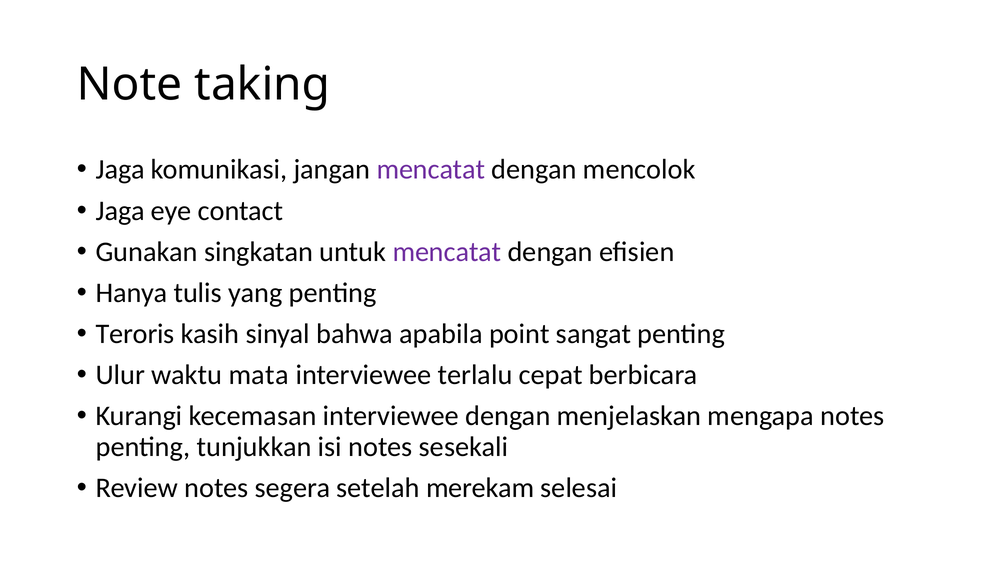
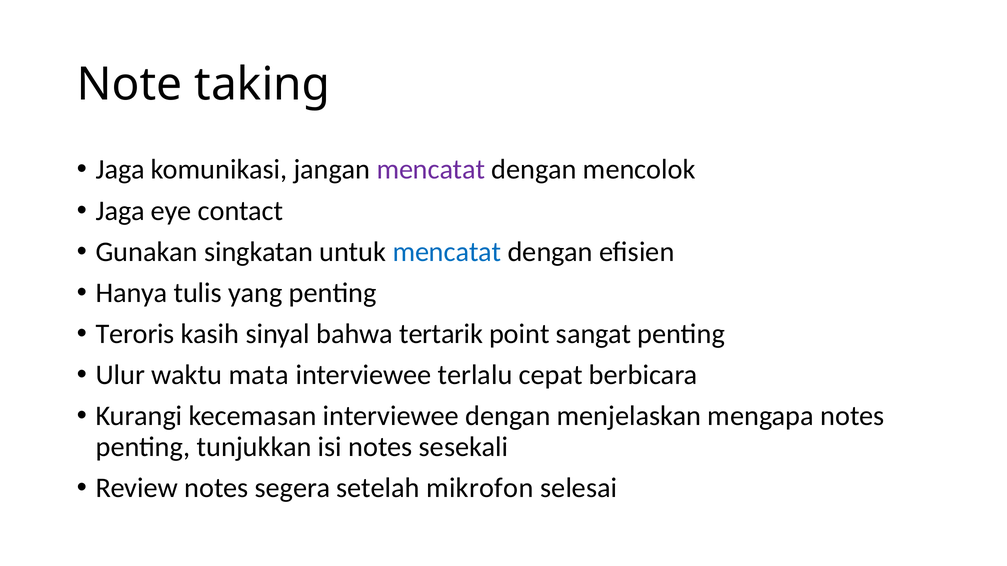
mencatat at (447, 252) colour: purple -> blue
apabila: apabila -> tertarik
merekam: merekam -> mikrofon
